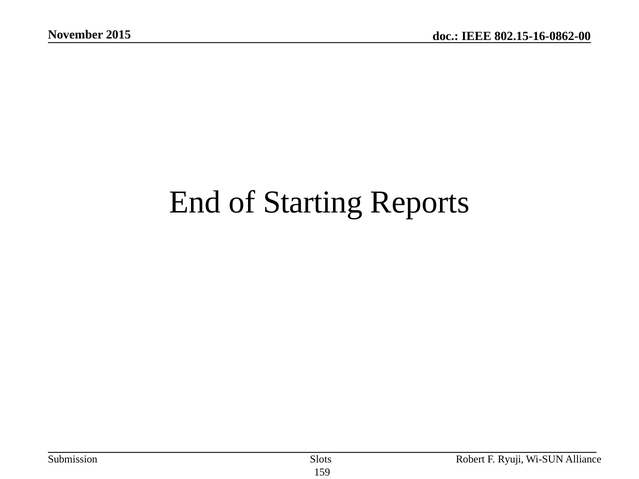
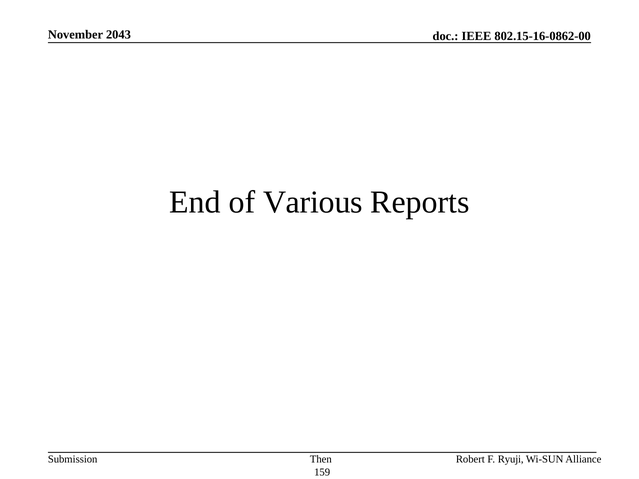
2015: 2015 -> 2043
Starting: Starting -> Various
Slots: Slots -> Then
